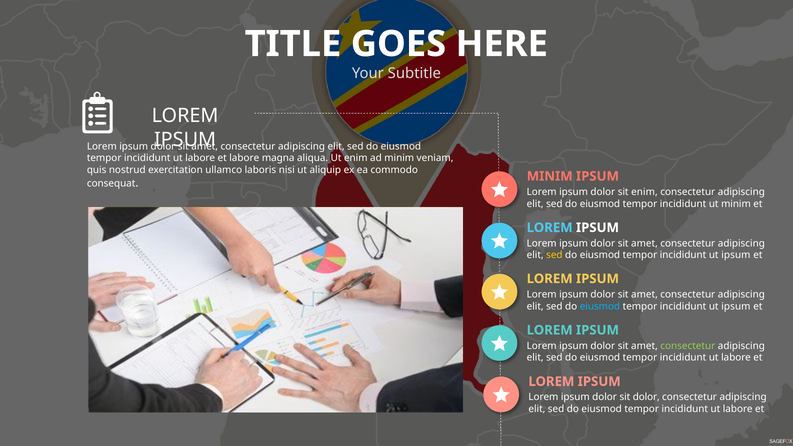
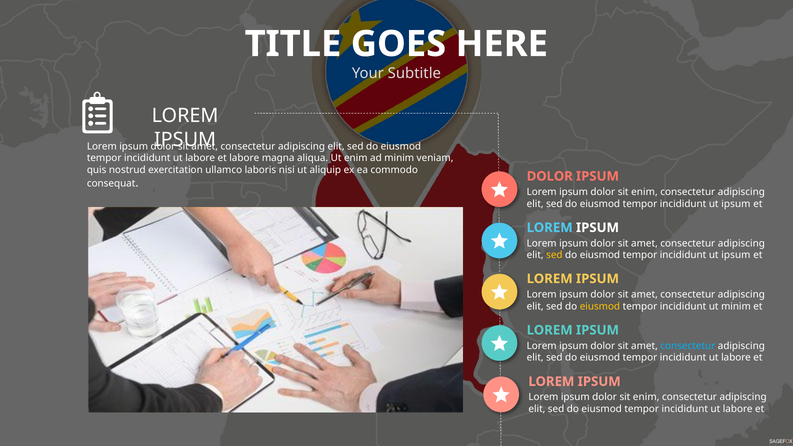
MINIM at (550, 176): MINIM -> DOLOR
minim at (736, 204): minim -> ipsum
eiusmod at (600, 306) colour: light blue -> yellow
ipsum at (736, 306): ipsum -> minim
consectetur at (688, 346) colour: light green -> light blue
dolor at (646, 397): dolor -> enim
